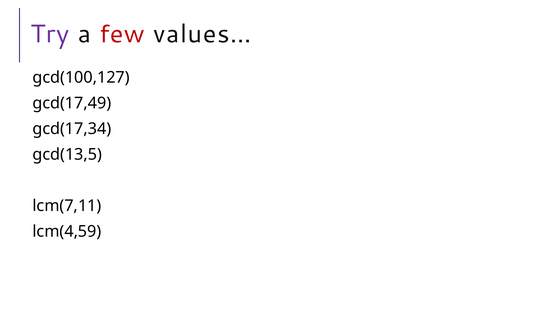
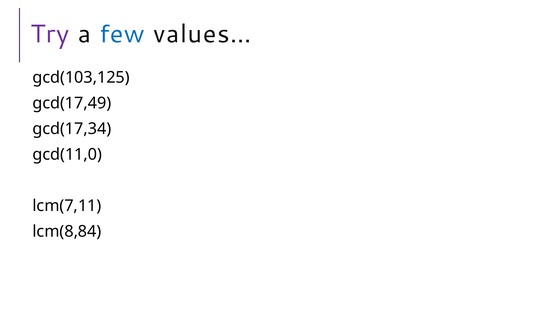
few colour: red -> blue
gcd(100,127: gcd(100,127 -> gcd(103,125
gcd(13,5: gcd(13,5 -> gcd(11,0
lcm(4,59: lcm(4,59 -> lcm(8,84
